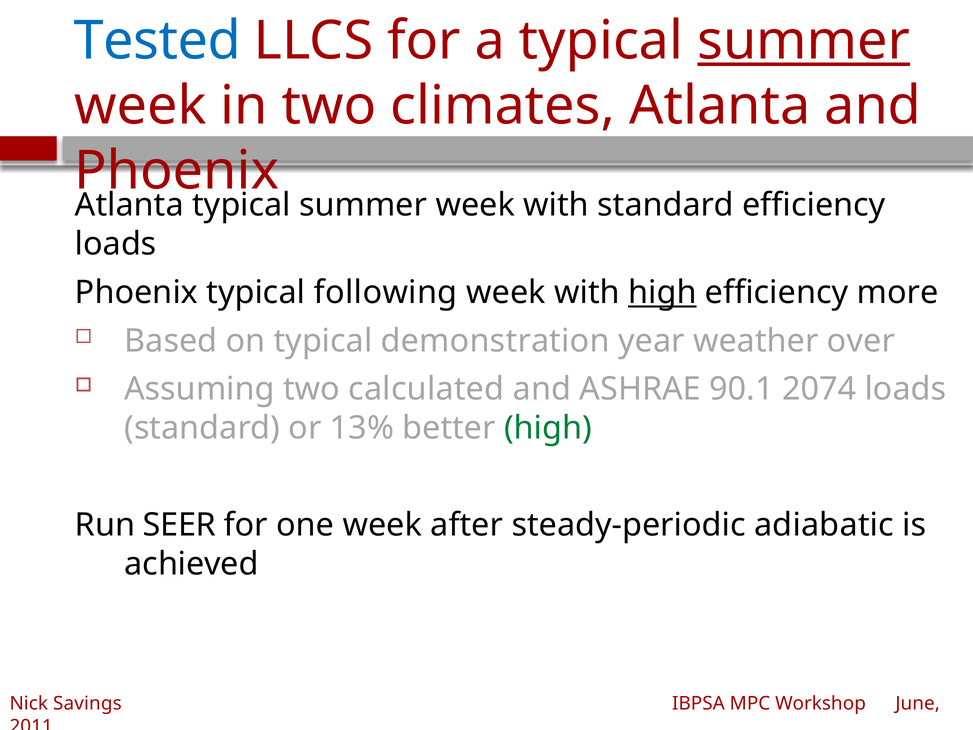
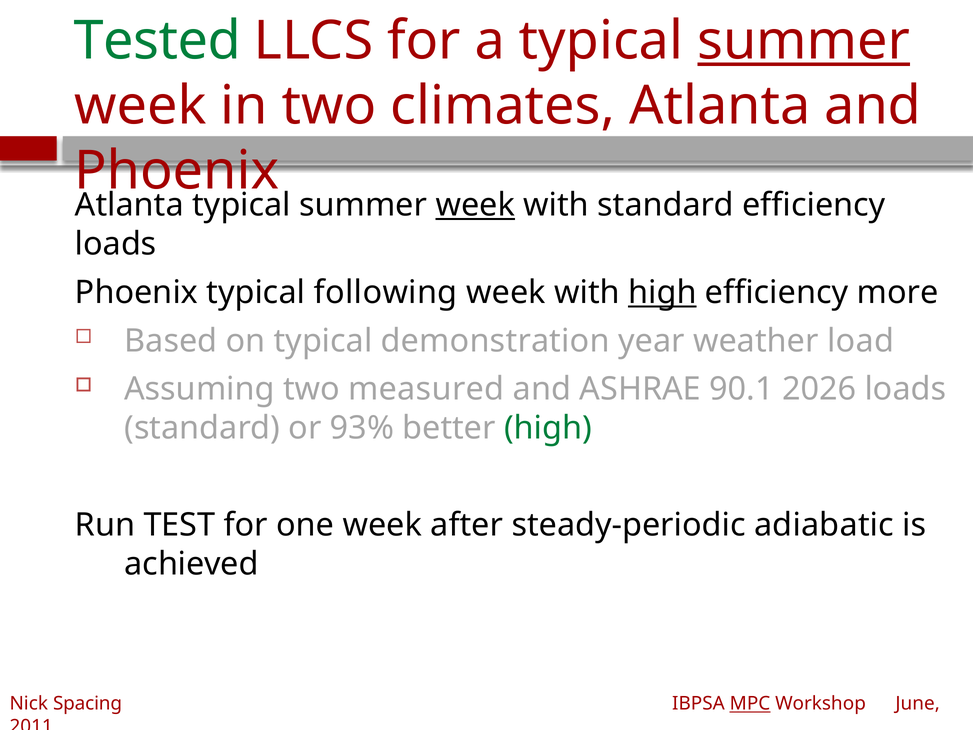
Tested colour: blue -> green
week at (475, 205) underline: none -> present
over: over -> load
calculated: calculated -> measured
2074: 2074 -> 2026
13%: 13% -> 93%
SEER: SEER -> TEST
Savings: Savings -> Spacing
MPC underline: none -> present
